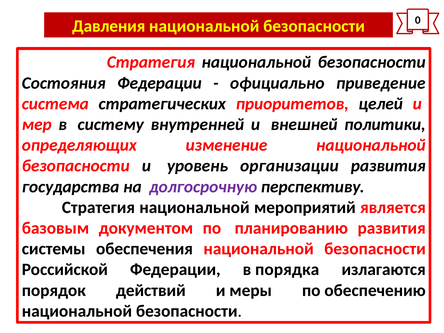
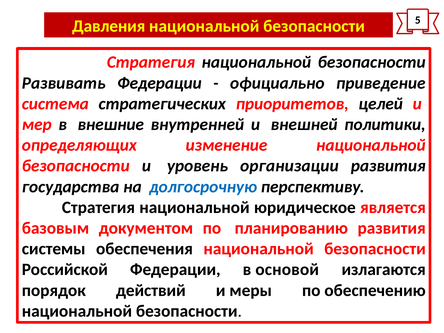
0: 0 -> 5
Состояния: Состояния -> Развивать
систему: систему -> внешние
долгосрочную colour: purple -> blue
мероприятий: мероприятий -> юридическое
порядка: порядка -> основой
